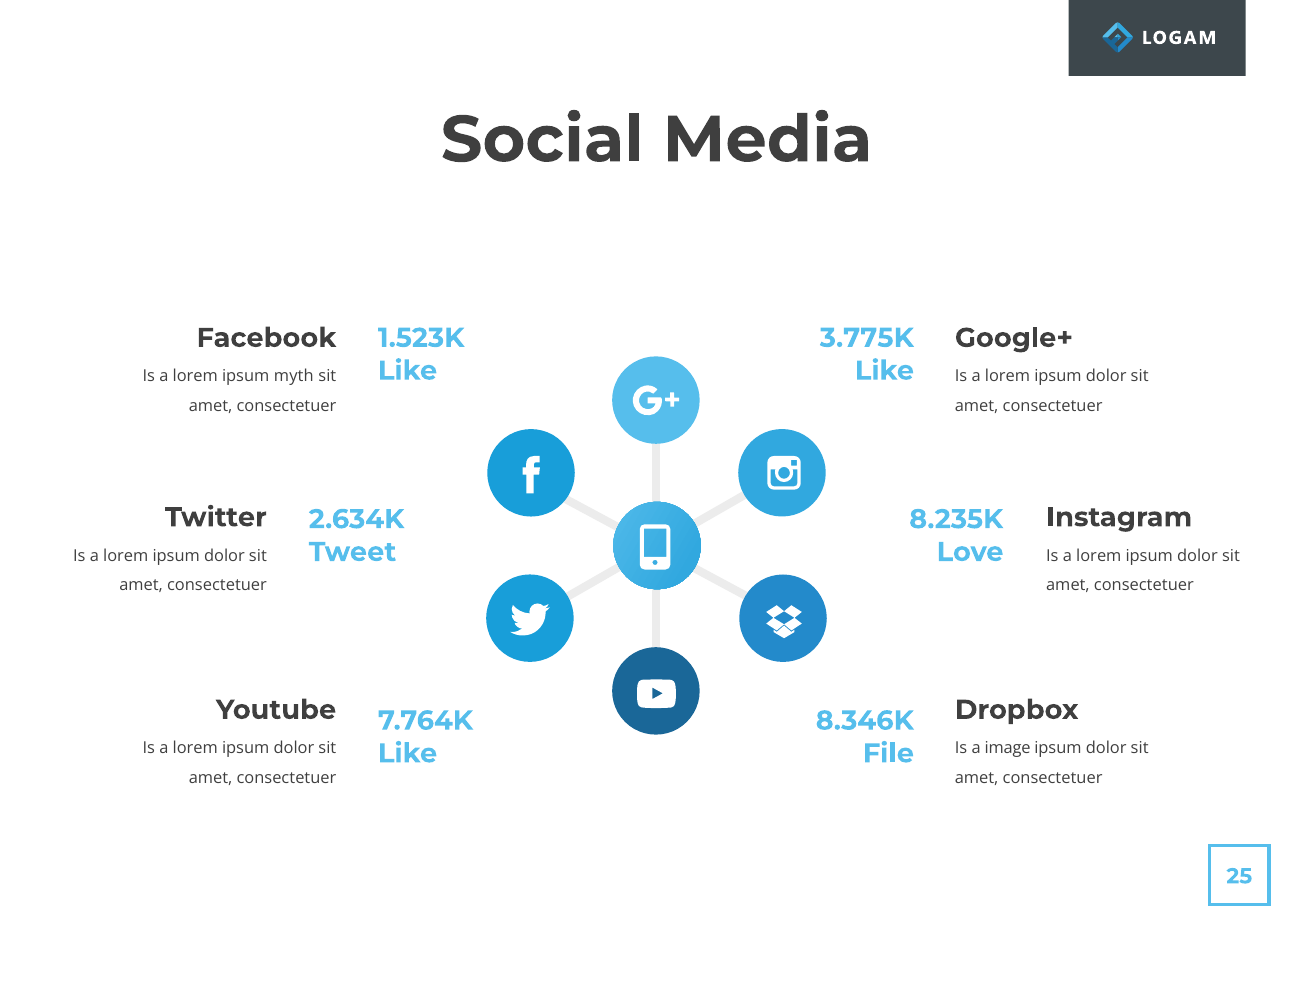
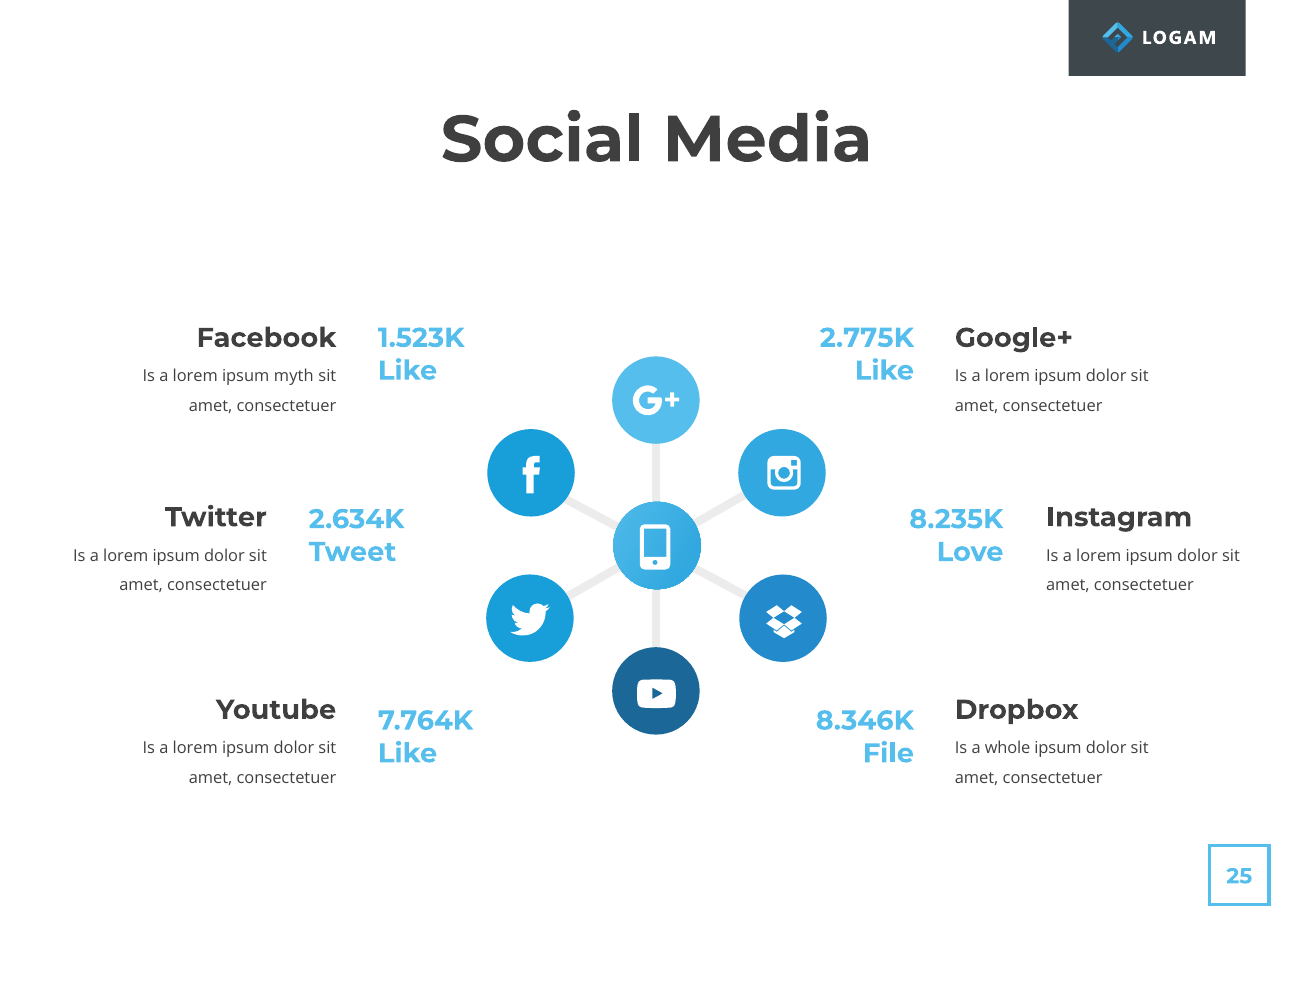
3.775K: 3.775K -> 2.775K
image: image -> whole
